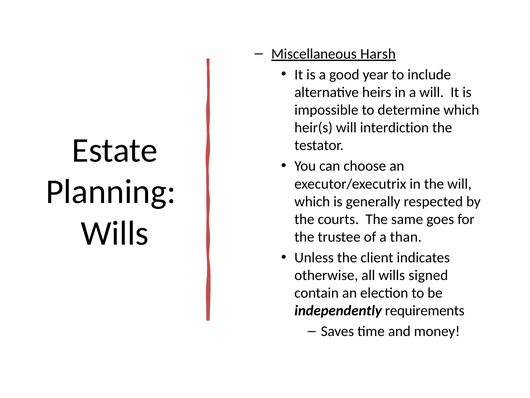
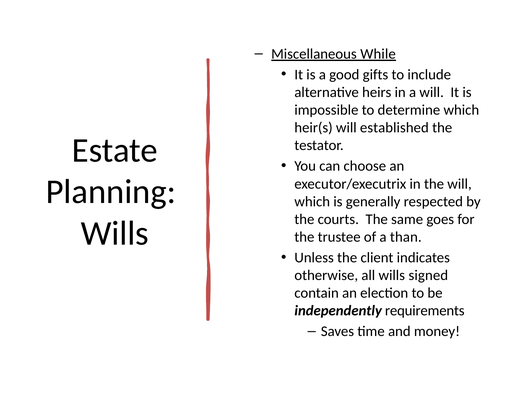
Harsh: Harsh -> While
year: year -> gifts
interdiction: interdiction -> established
